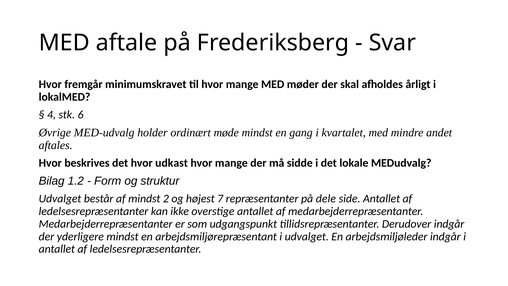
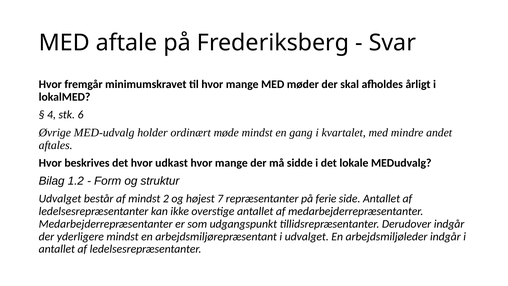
dele: dele -> ferie
